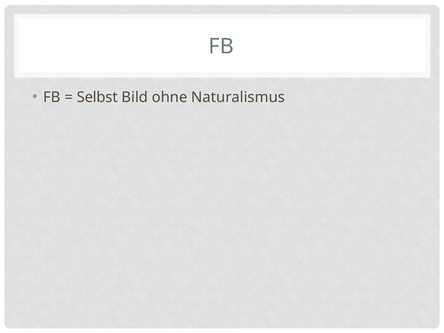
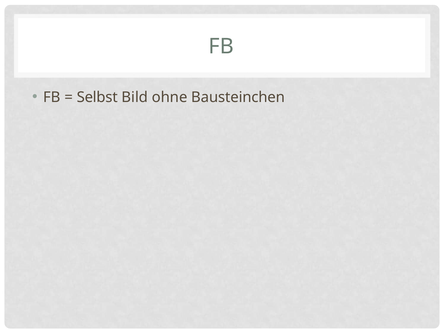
Naturalismus: Naturalismus -> Bausteinchen
